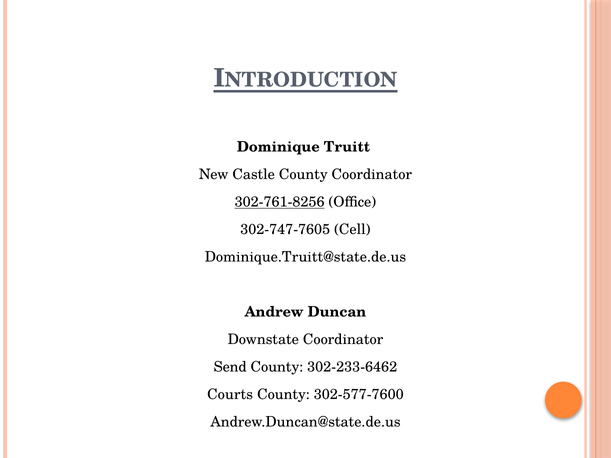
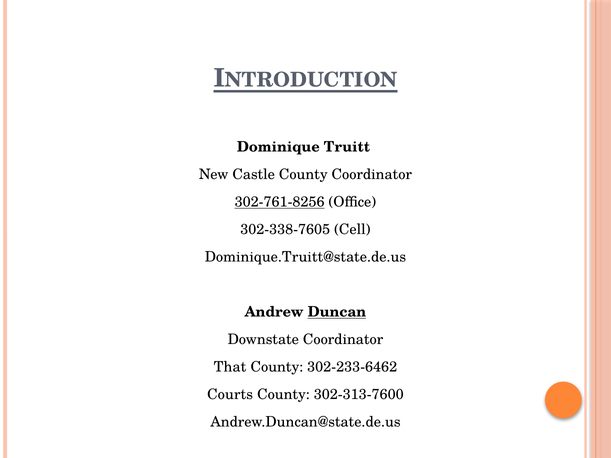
302-747-7605: 302-747-7605 -> 302-338-7605
Duncan underline: none -> present
Send: Send -> That
302-577-7600: 302-577-7600 -> 302-313-7600
